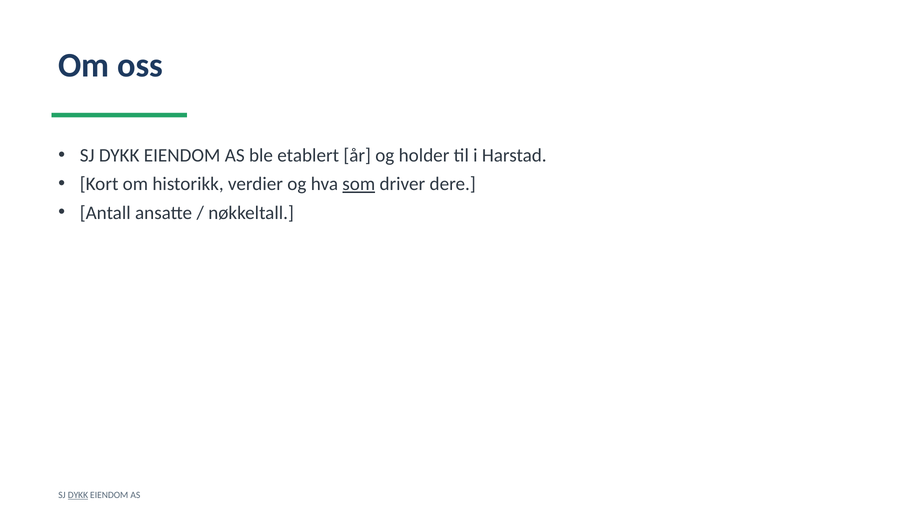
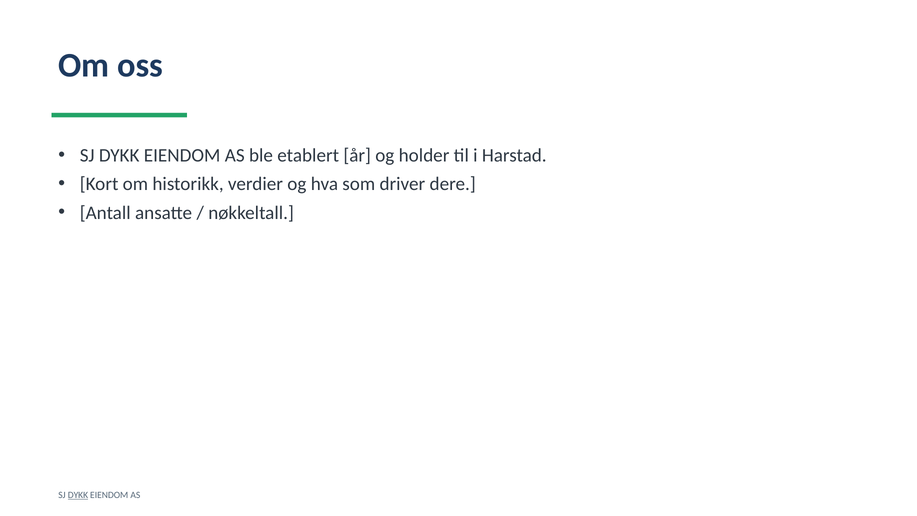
som underline: present -> none
